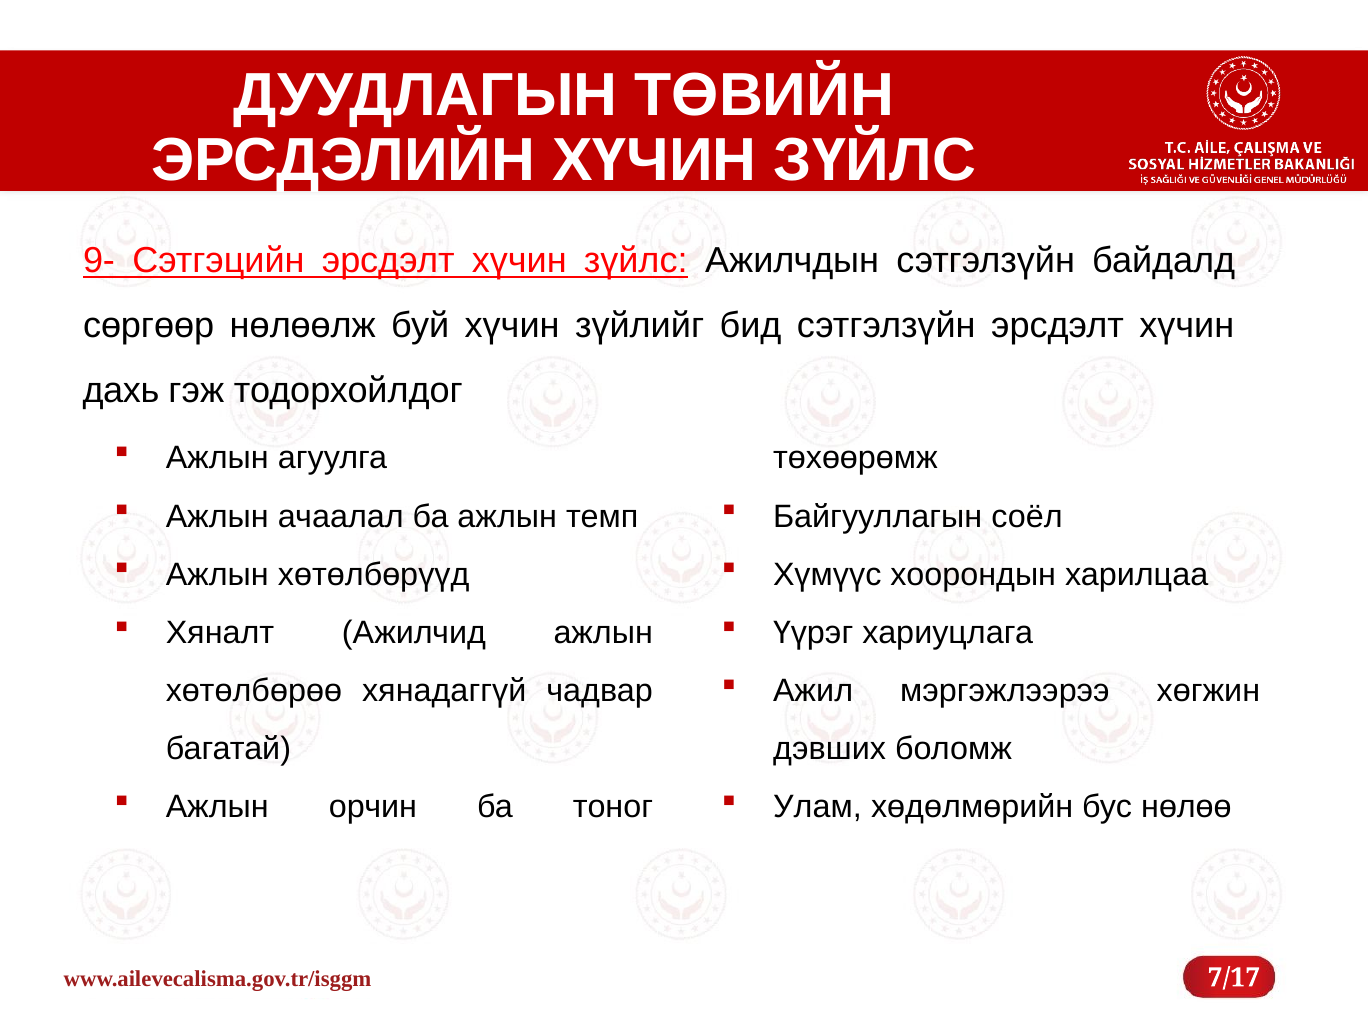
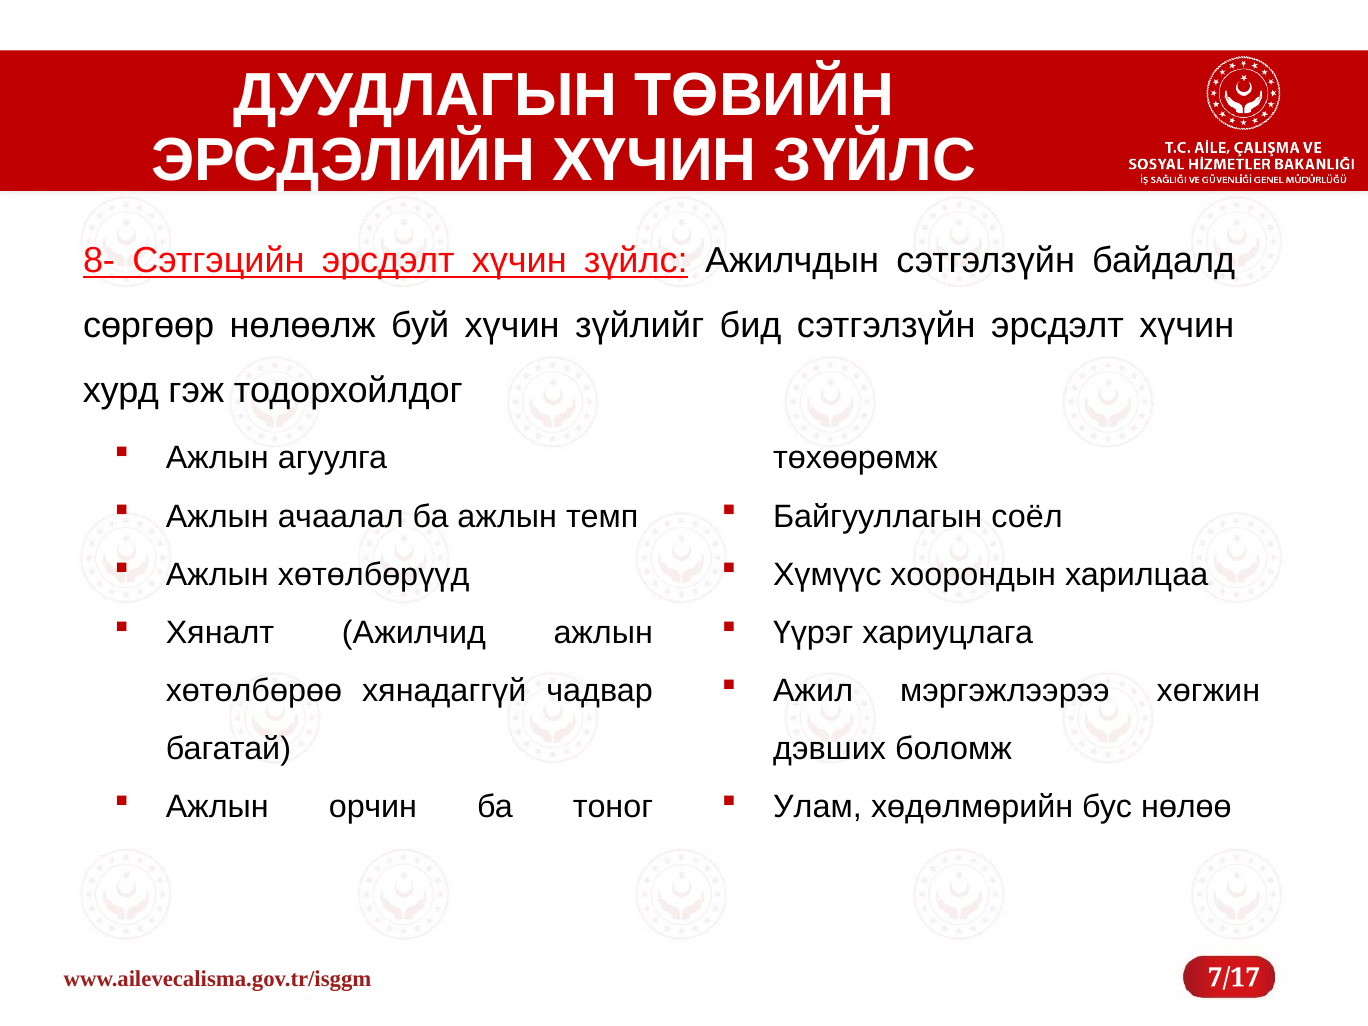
9-: 9- -> 8-
дахь: дахь -> хурд
